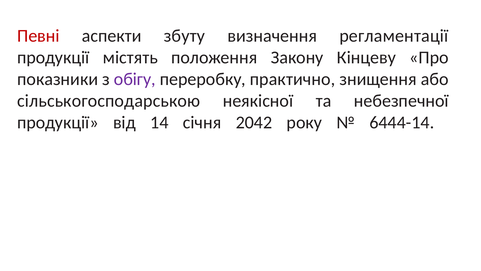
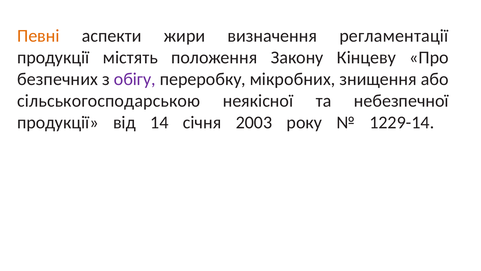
Певні colour: red -> orange
збуту: збуту -> жири
показники: показники -> безпечних
практично: практично -> мікробних
2042: 2042 -> 2003
6444-14: 6444-14 -> 1229-14
